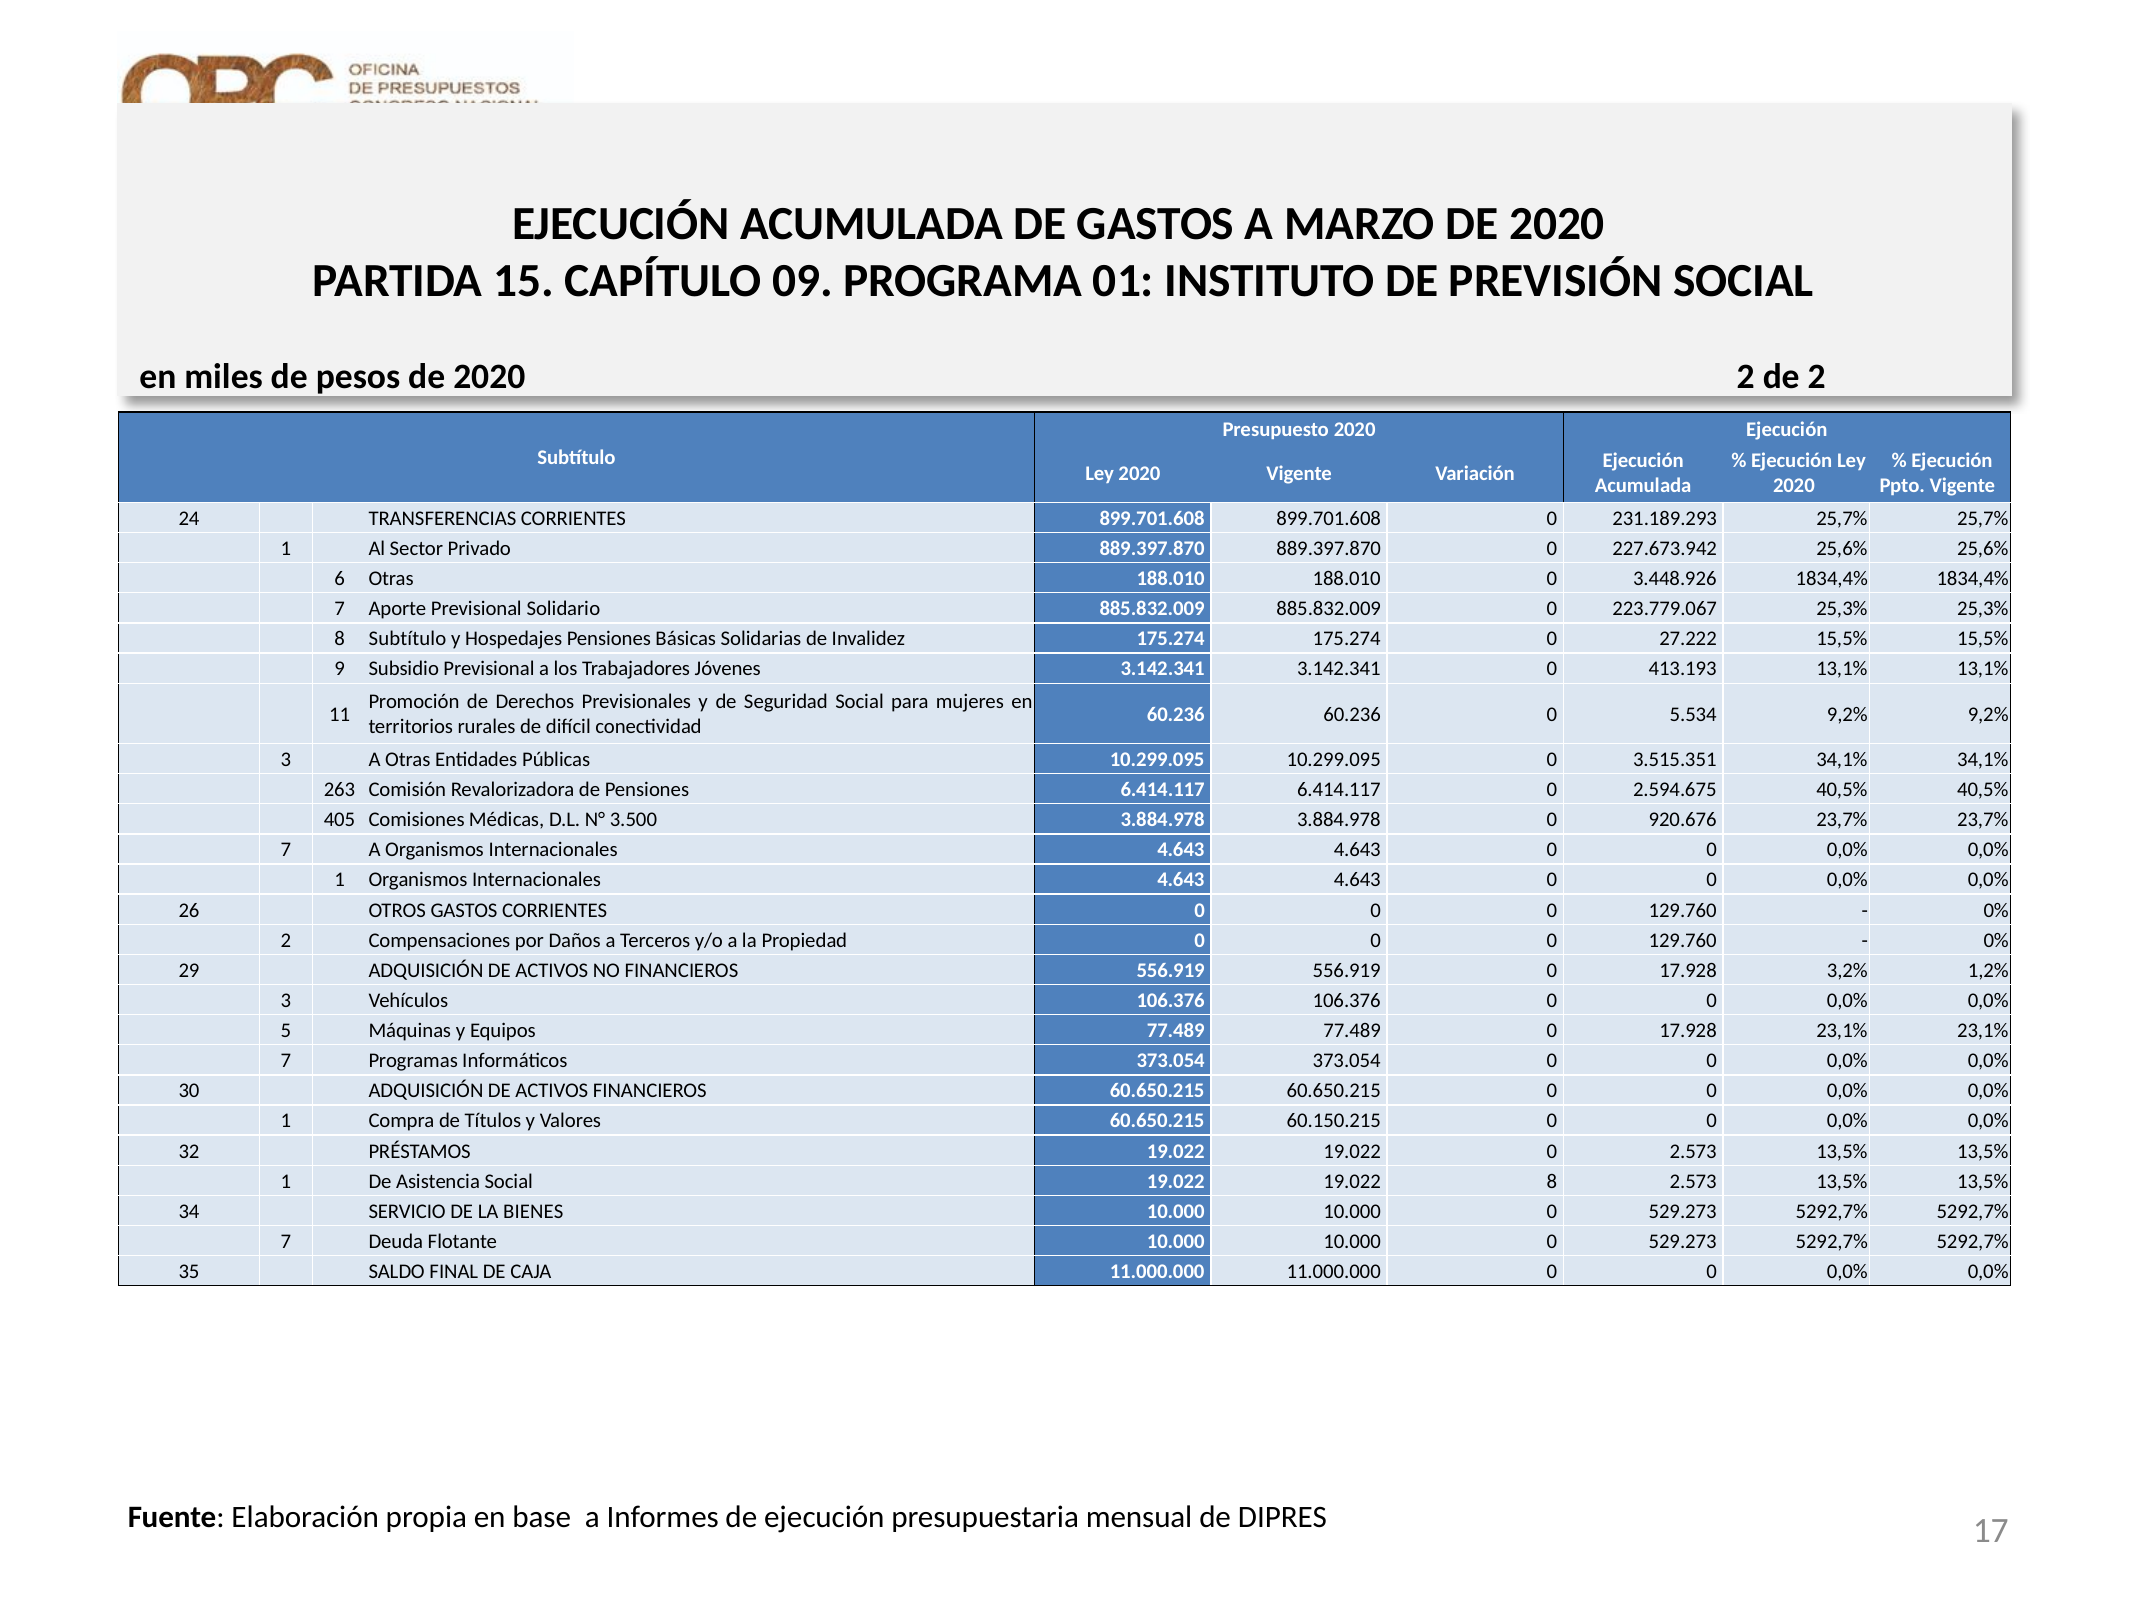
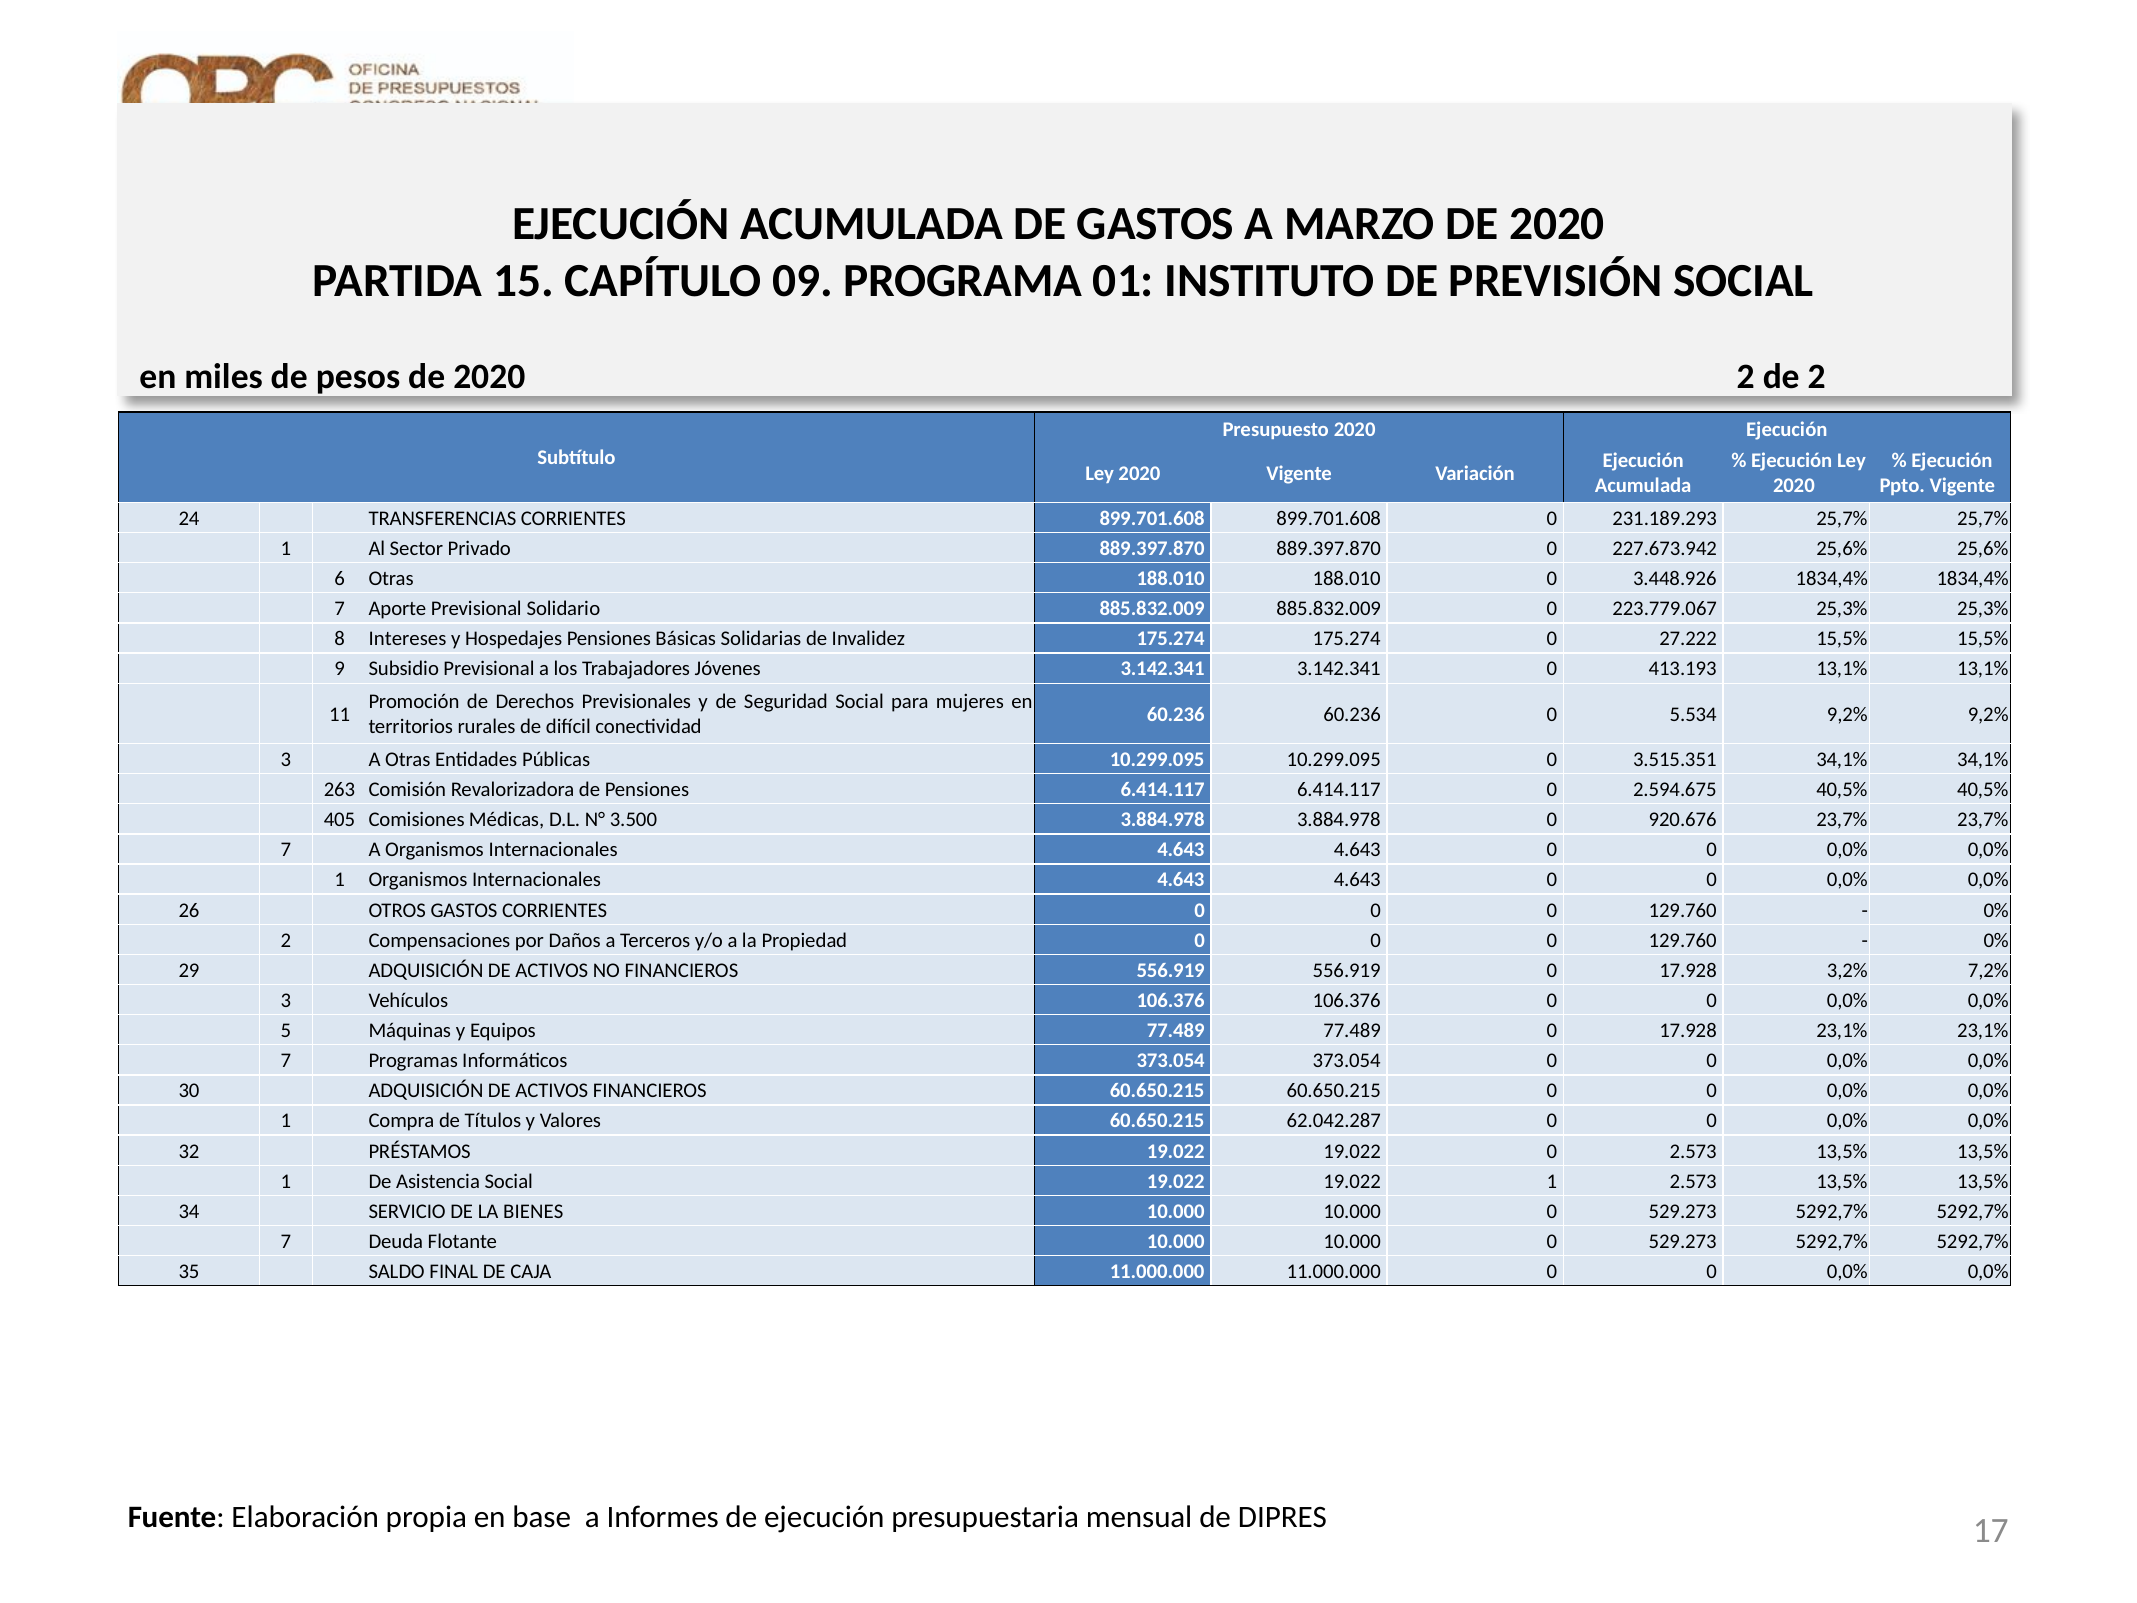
8 Subtítulo: Subtítulo -> Intereses
1,2%: 1,2% -> 7,2%
60.150.215: 60.150.215 -> 62.042.287
19.022 8: 8 -> 1
